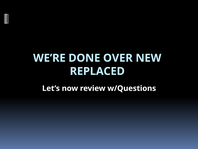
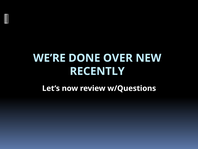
REPLACED: REPLACED -> RECENTLY
